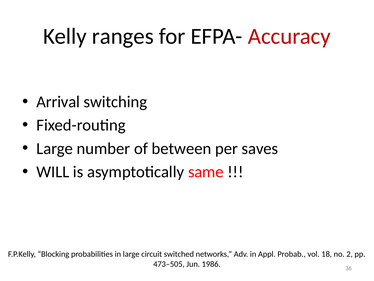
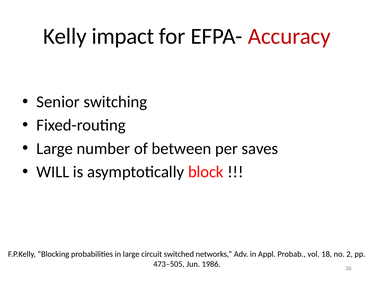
ranges: ranges -> impact
Arrival: Arrival -> Senior
same: same -> block
